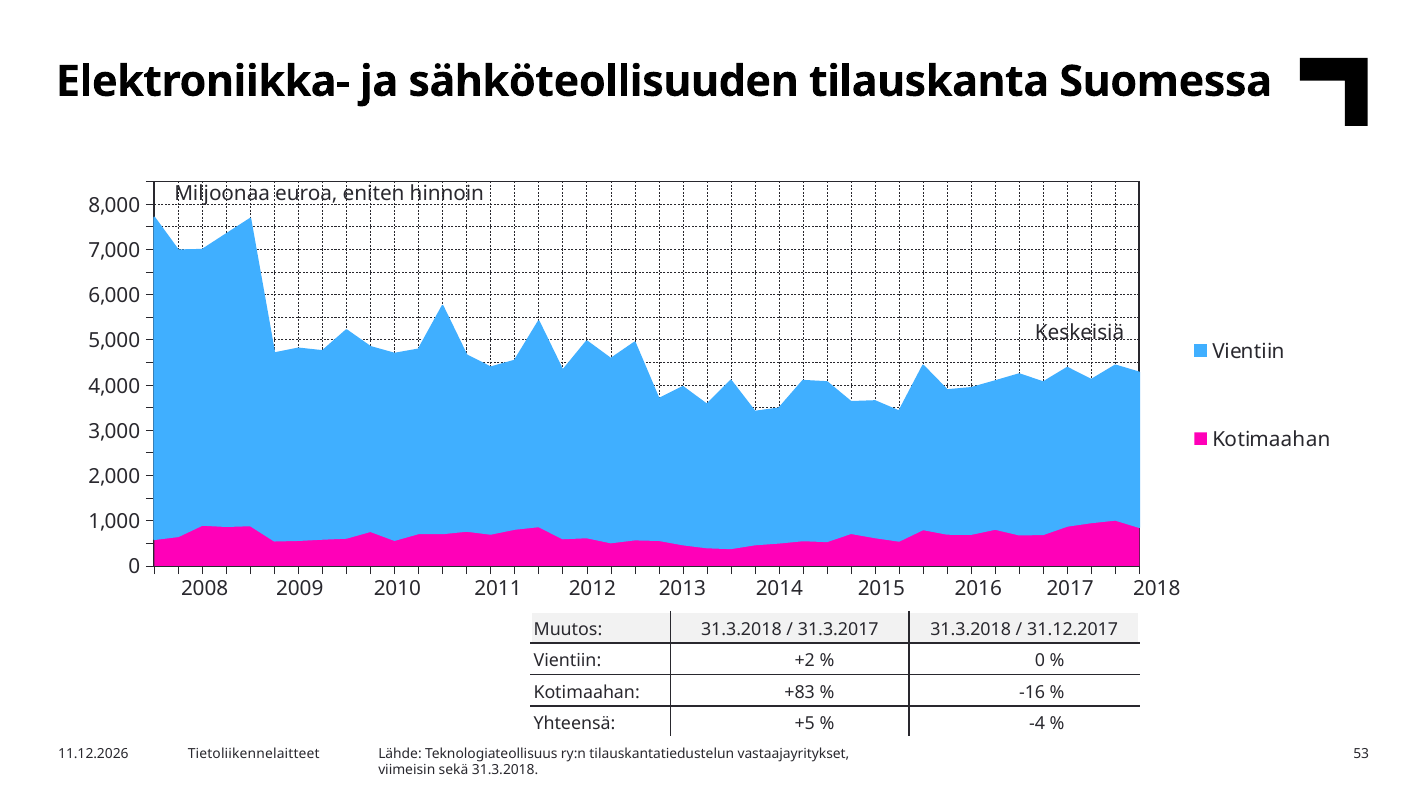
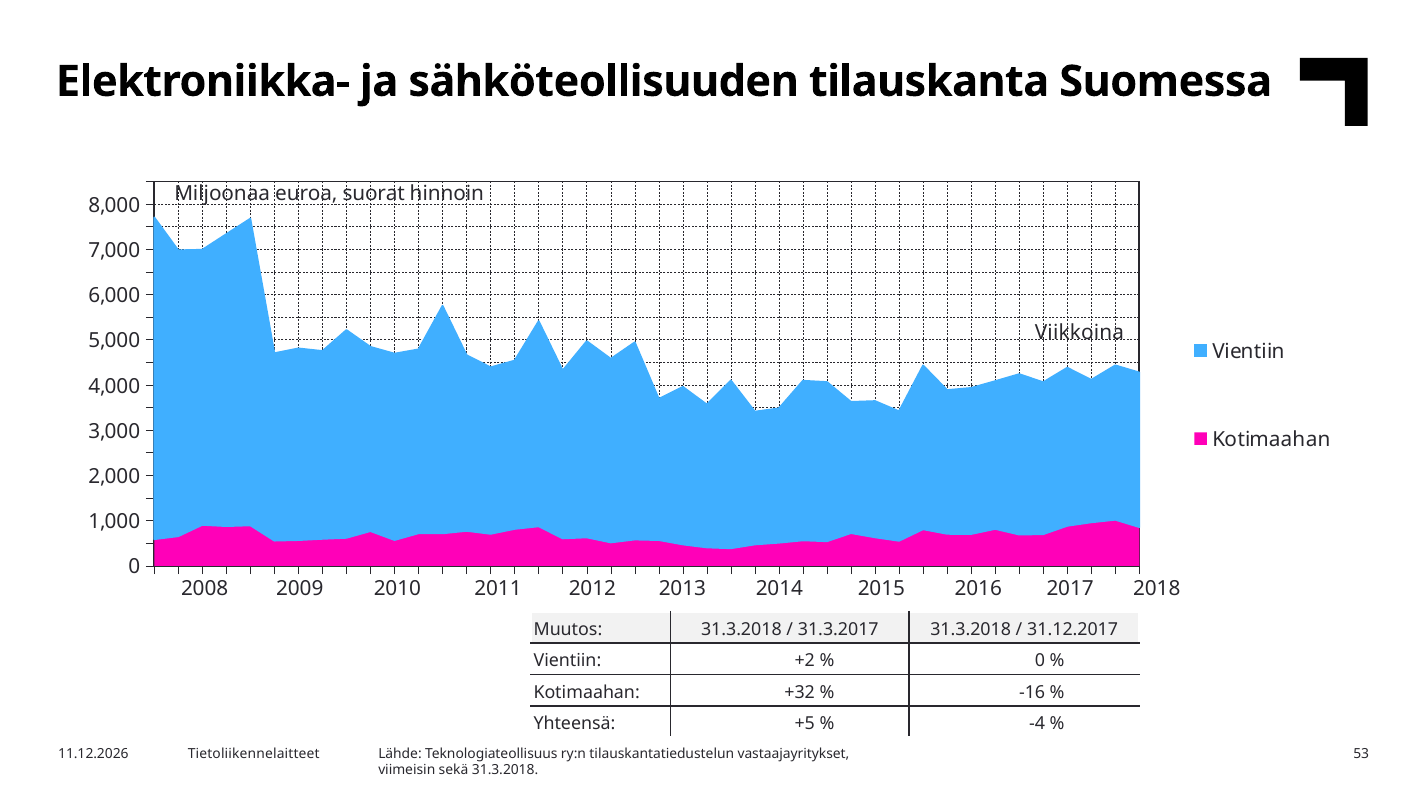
eniten: eniten -> suorat
Keskeisiä: Keskeisiä -> Viikkoina
+83: +83 -> +32
